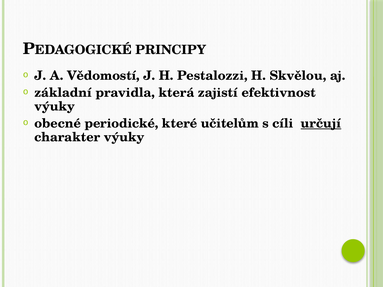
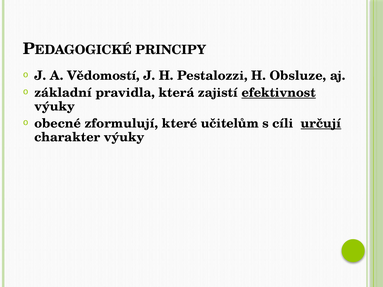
Skvělou: Skvělou -> Obsluze
efektivnost underline: none -> present
periodické: periodické -> zformulují
